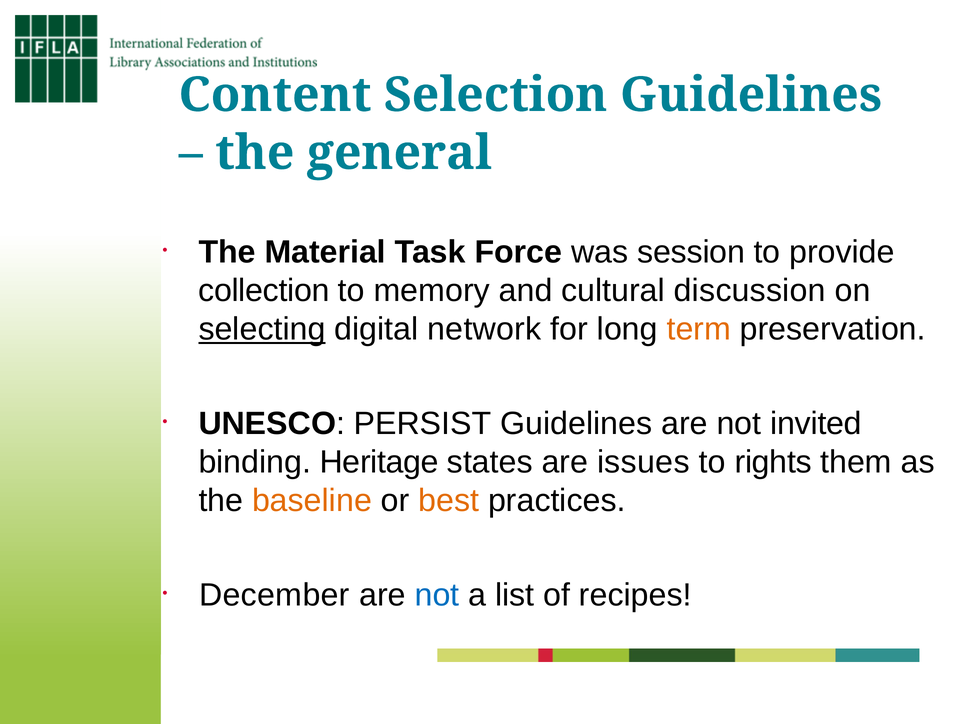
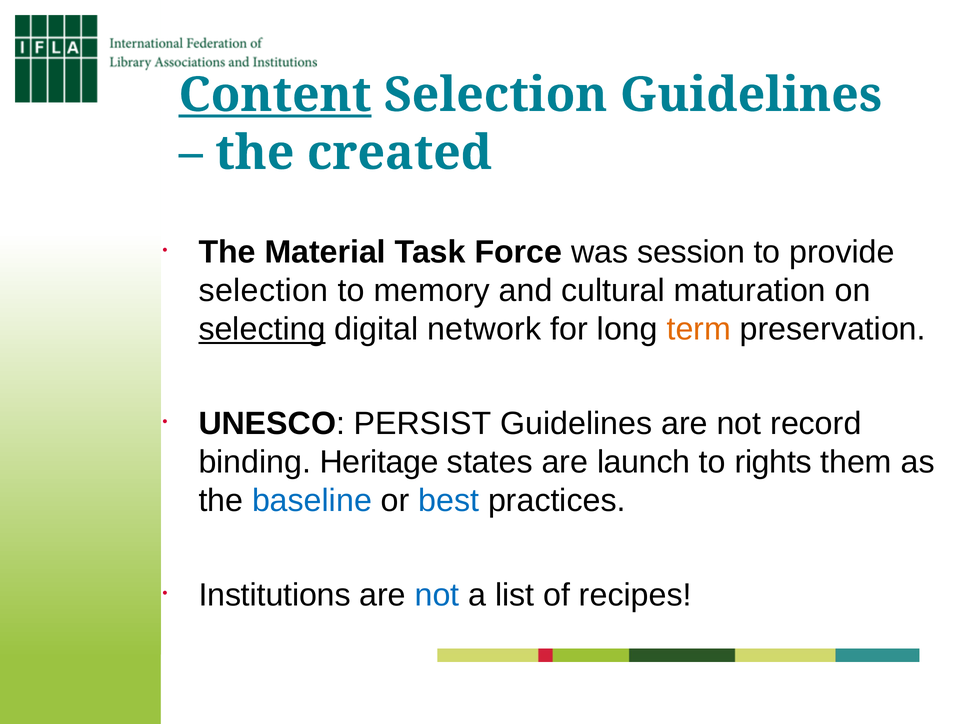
Content underline: none -> present
general: general -> created
collection at (264, 291): collection -> selection
discussion: discussion -> maturation
invited: invited -> record
issues: issues -> launch
baseline colour: orange -> blue
best colour: orange -> blue
December: December -> Institutions
